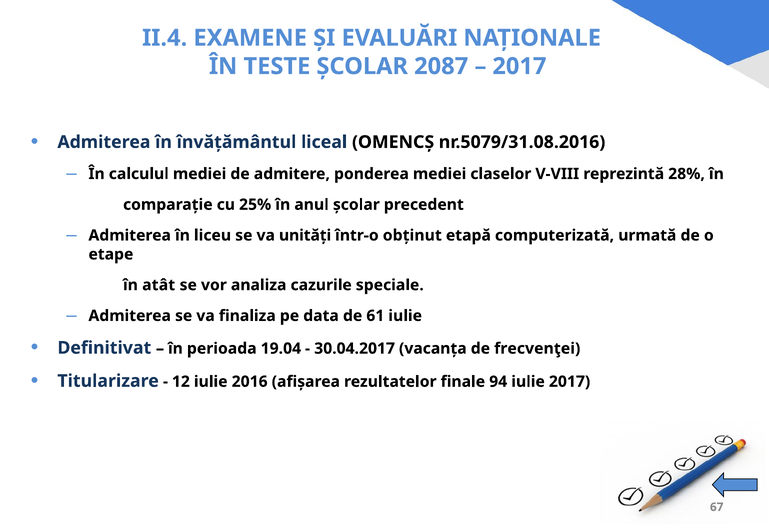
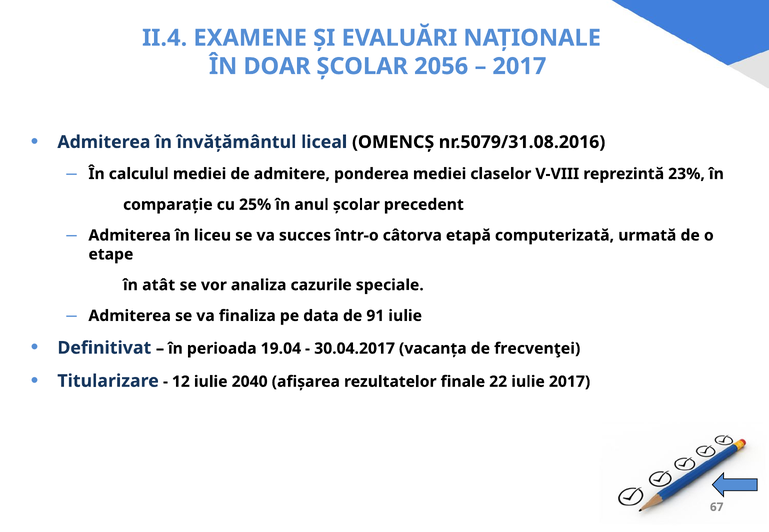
TESTE: TESTE -> DOAR
2087: 2087 -> 2056
28%: 28% -> 23%
unități: unități -> succes
obținut: obținut -> câtorva
61: 61 -> 91
2016: 2016 -> 2040
94: 94 -> 22
